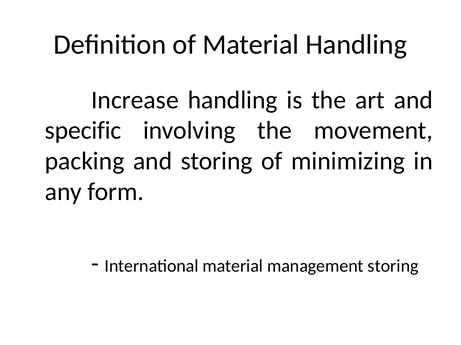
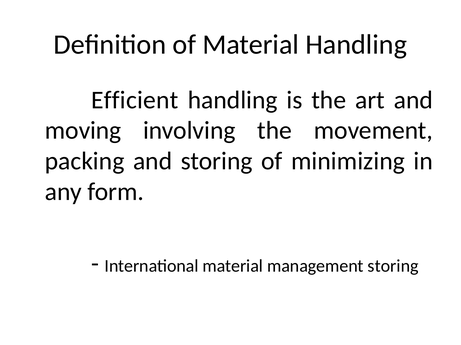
Increase: Increase -> Efficient
specific: specific -> moving
